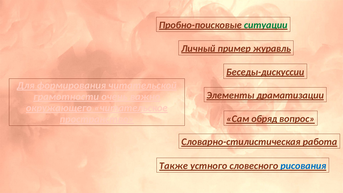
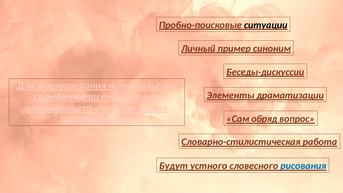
ситуации colour: green -> black
журавль: журавль -> синоним
Также: Также -> Будут
